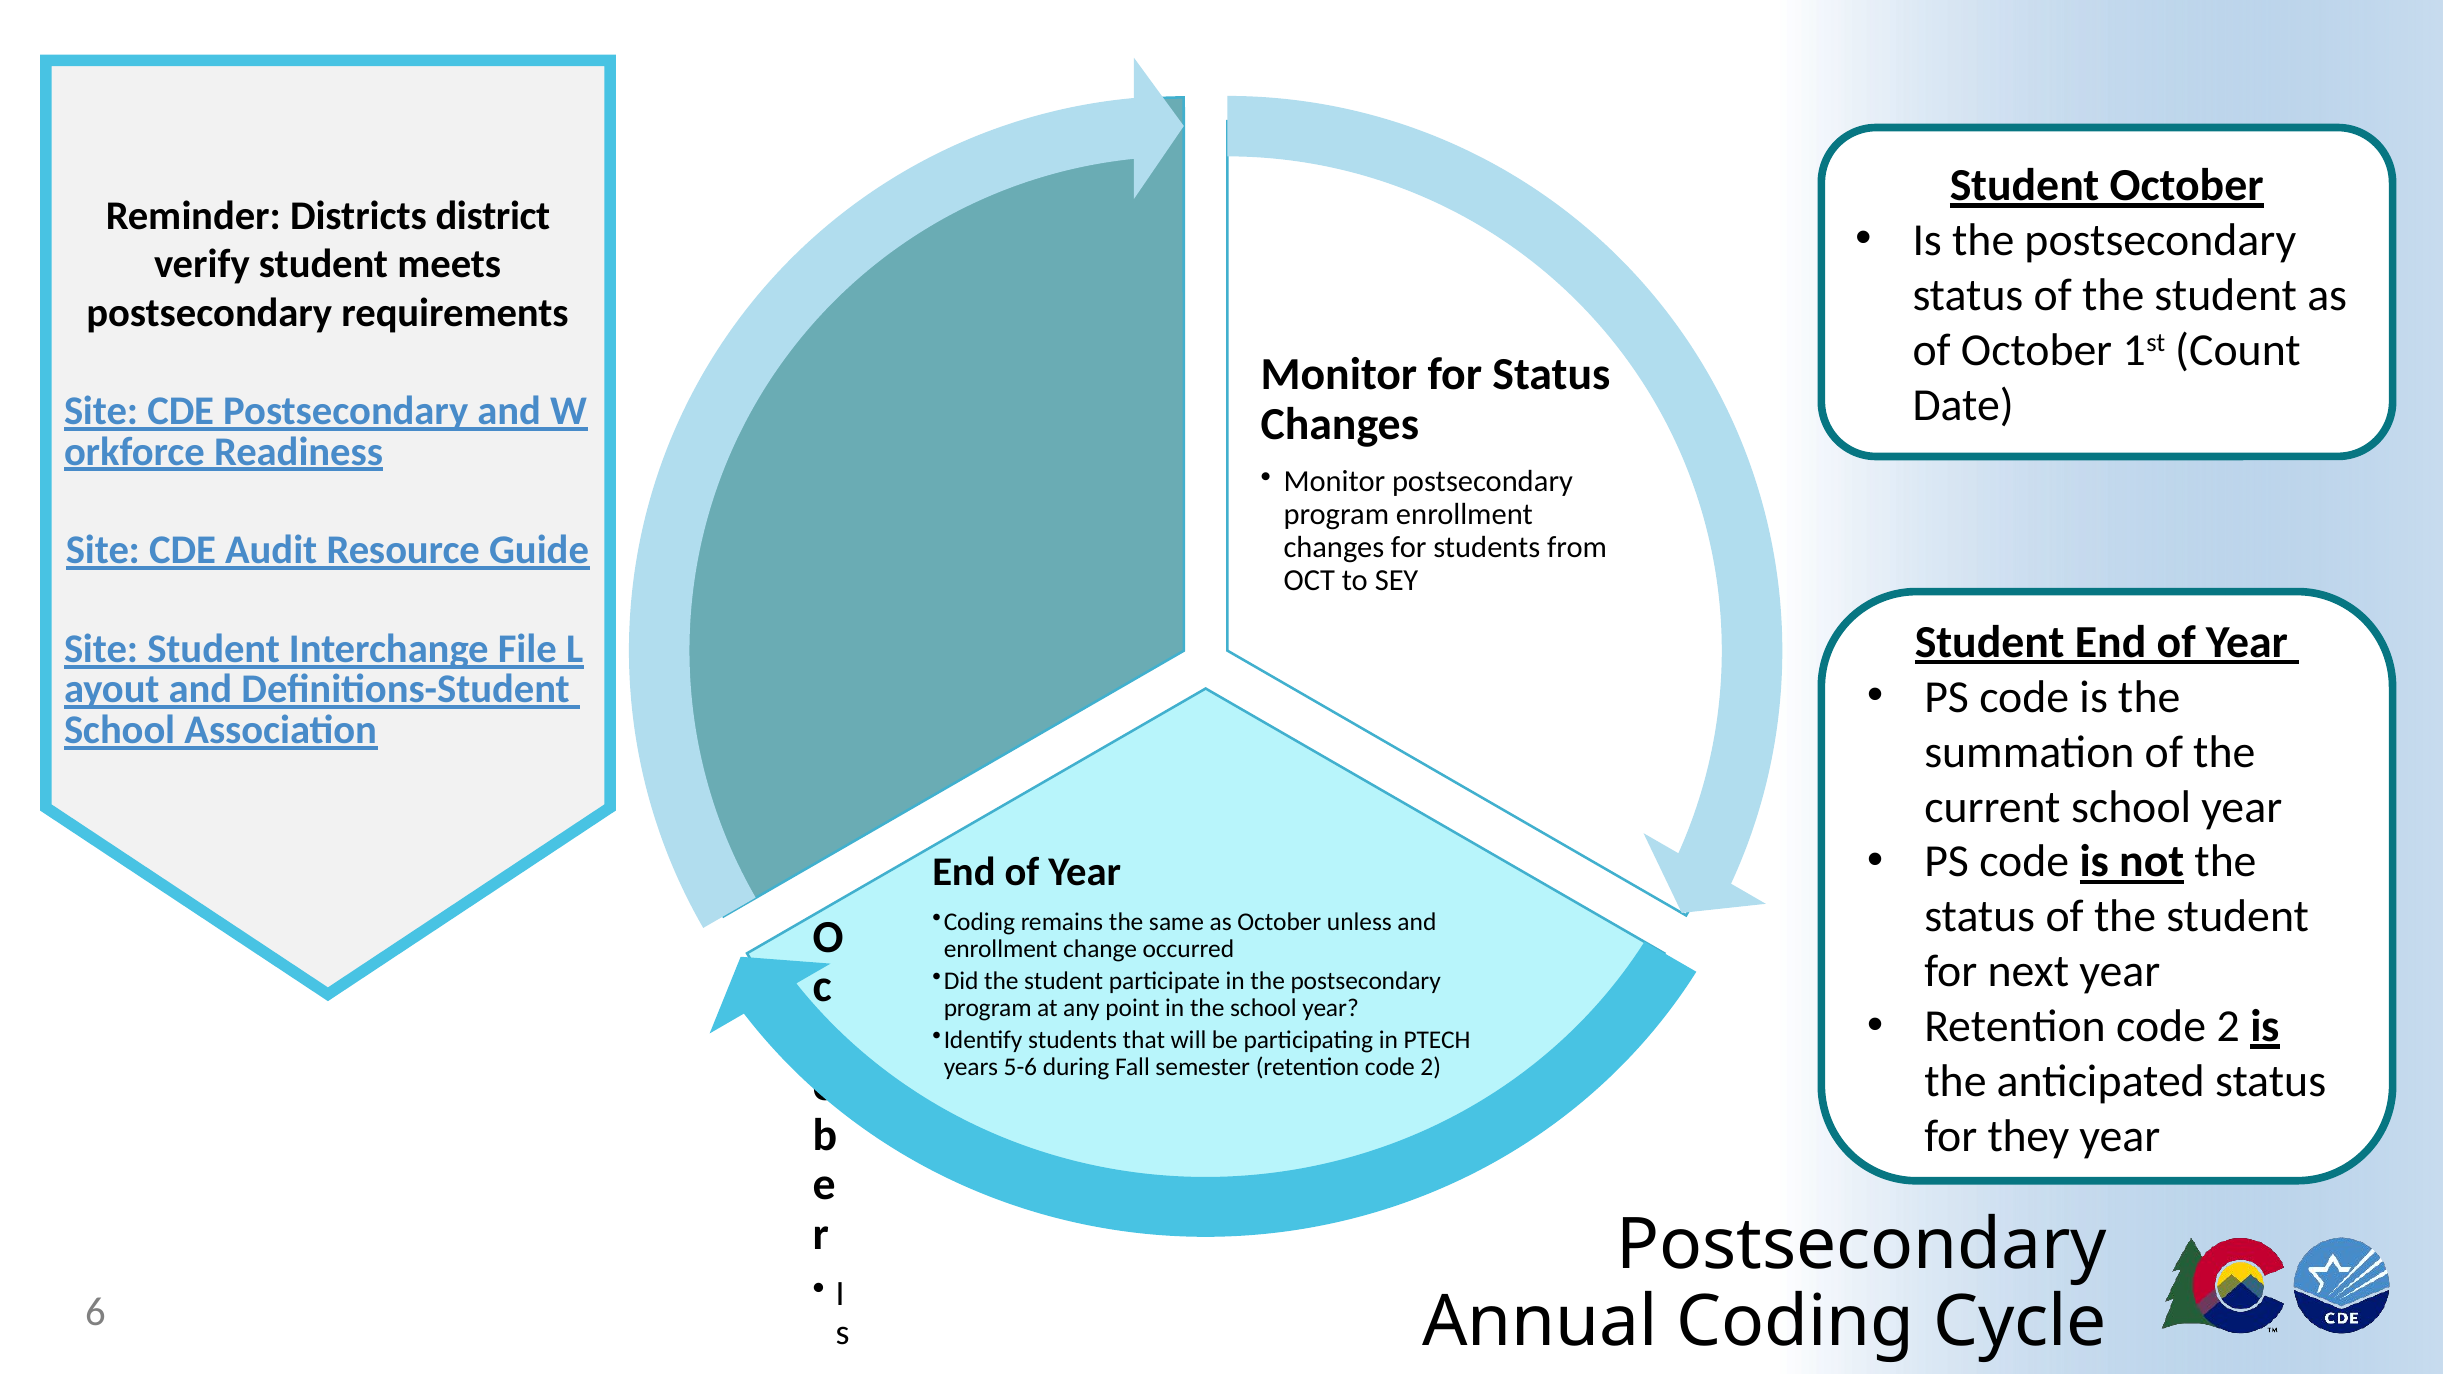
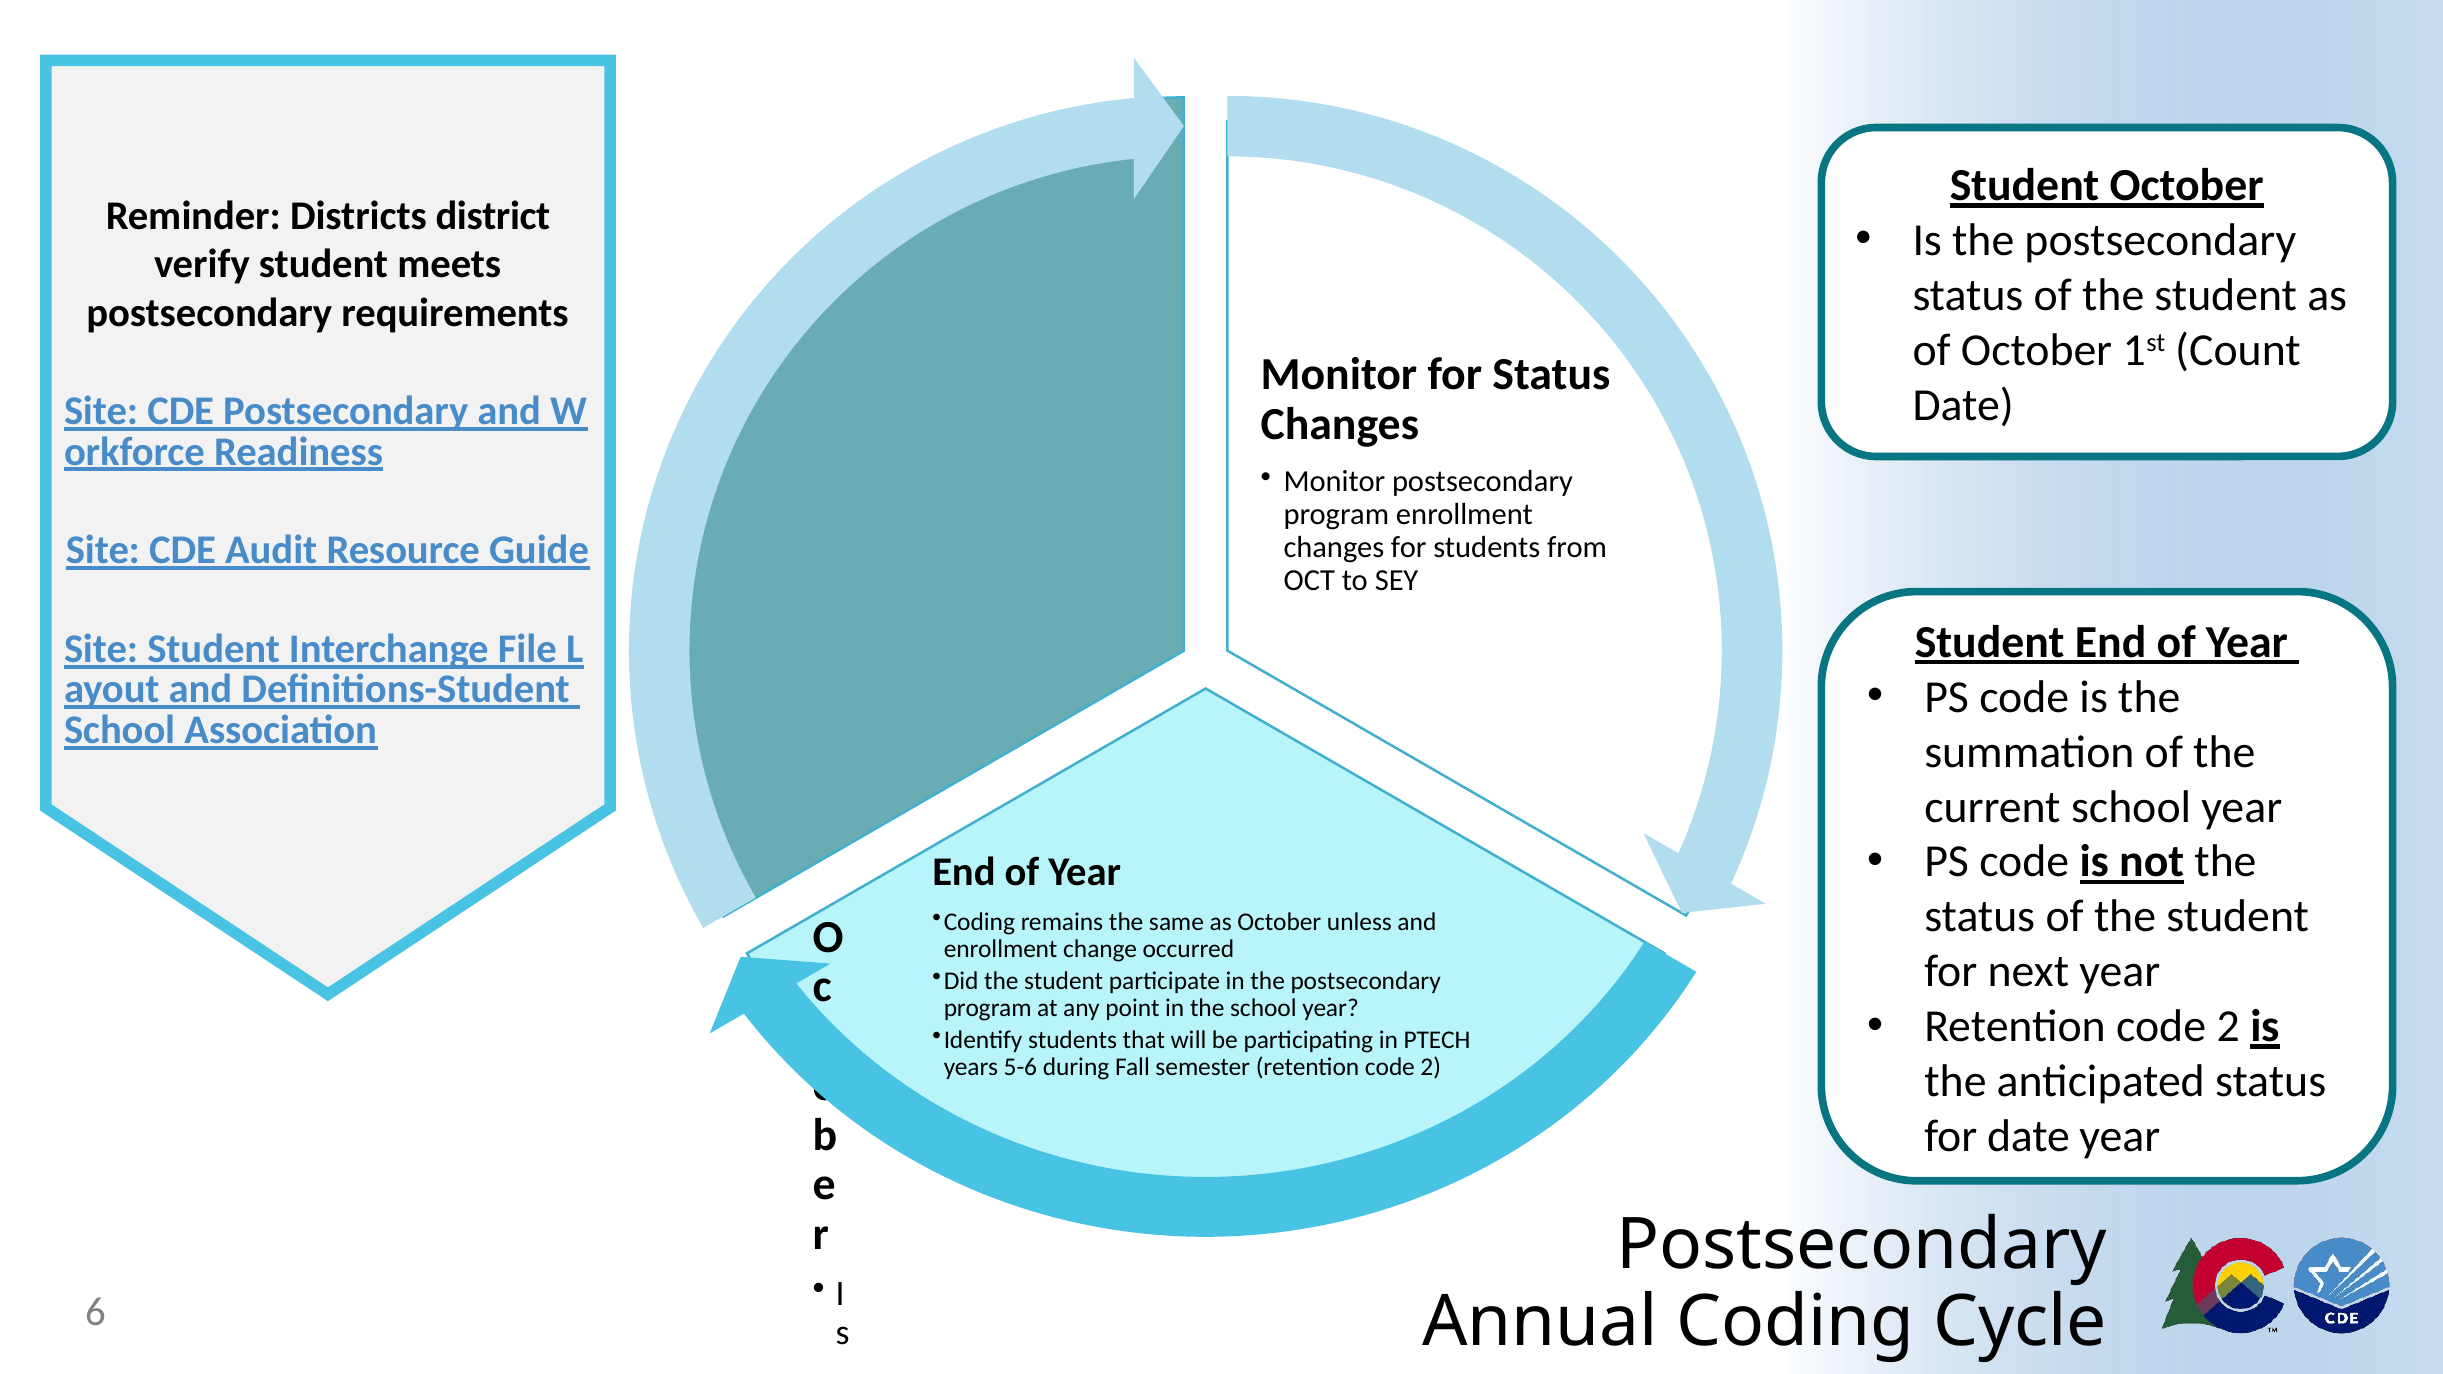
for they: they -> date
